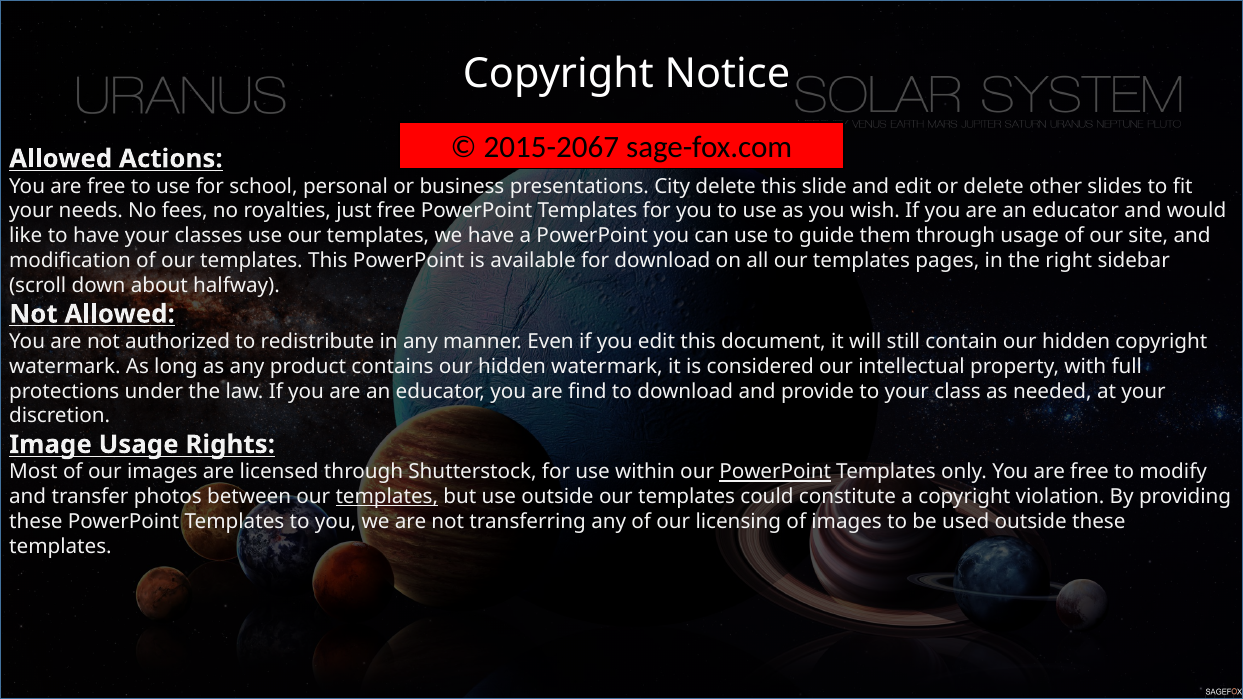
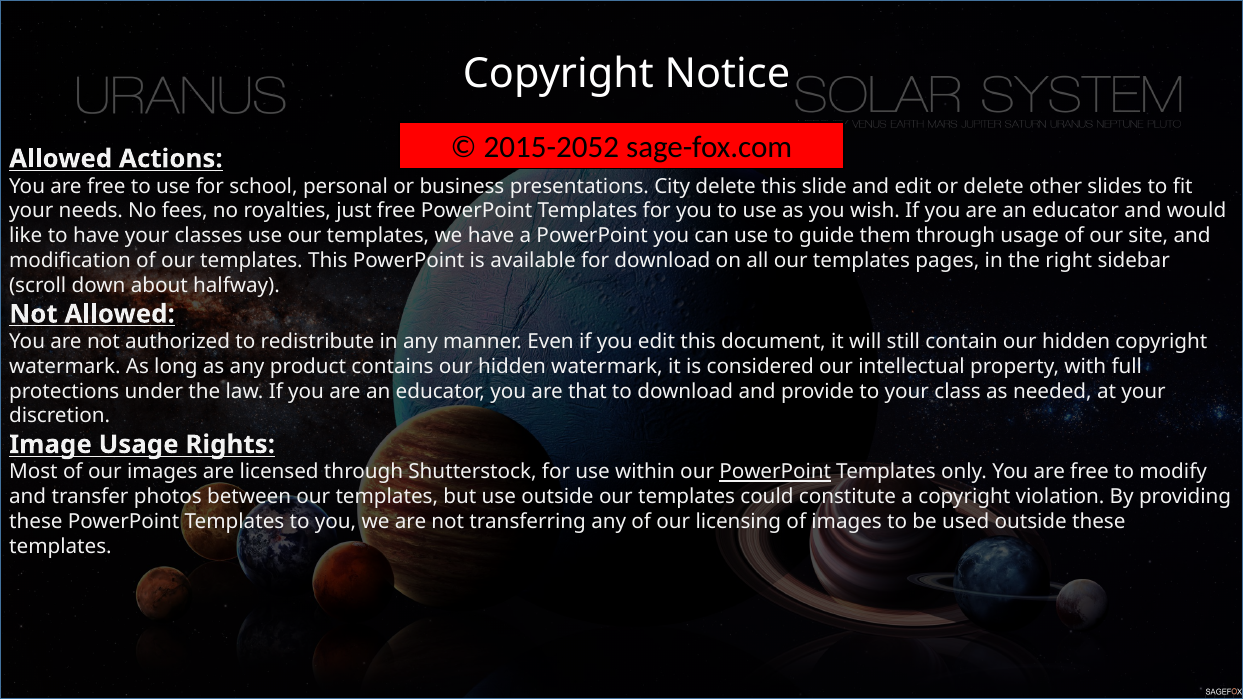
2015-2067: 2015-2067 -> 2015-2052
find: find -> that
templates at (387, 497) underline: present -> none
